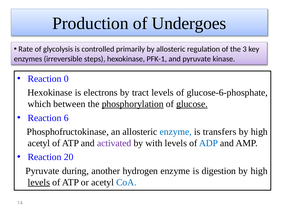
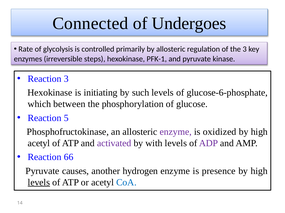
Production: Production -> Connected
Reaction 0: 0 -> 3
electrons: electrons -> initiating
tract: tract -> such
phosphorylation underline: present -> none
glucose underline: present -> none
6: 6 -> 5
enzyme at (176, 132) colour: blue -> purple
transfers: transfers -> oxidized
ADP colour: blue -> purple
20: 20 -> 66
during: during -> causes
digestion: digestion -> presence
